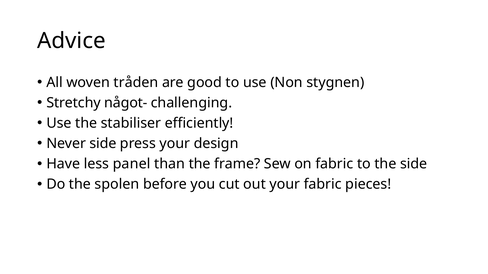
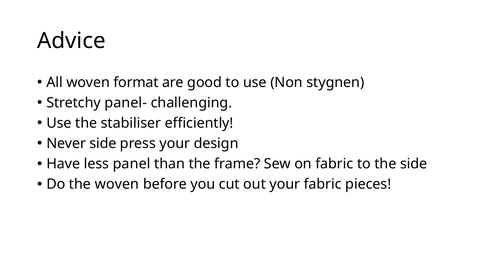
tråden: tråden -> format
något-: något- -> panel-
the spolen: spolen -> woven
